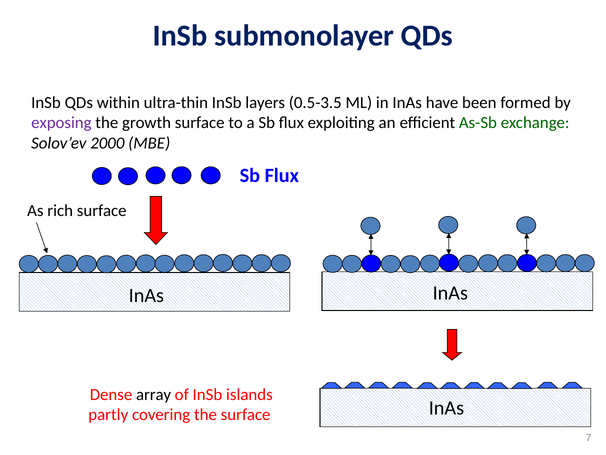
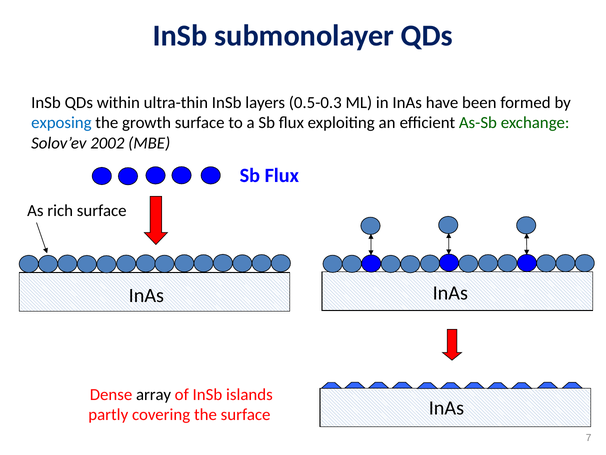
0.5-3.5: 0.5-3.5 -> 0.5-0.3
exposing colour: purple -> blue
2000: 2000 -> 2002
